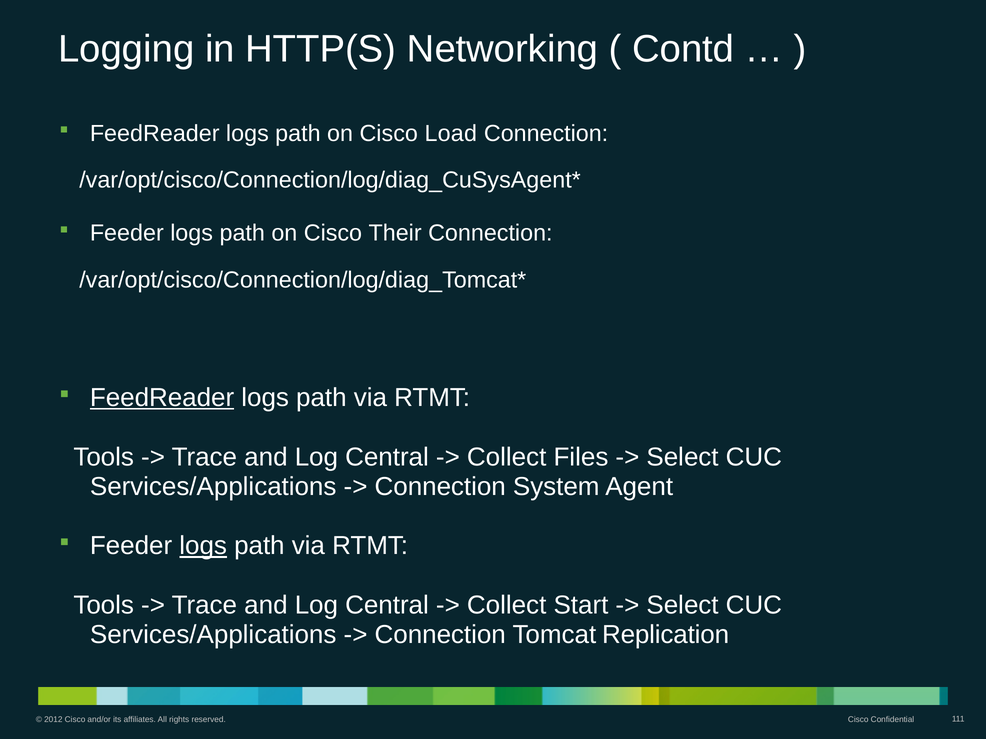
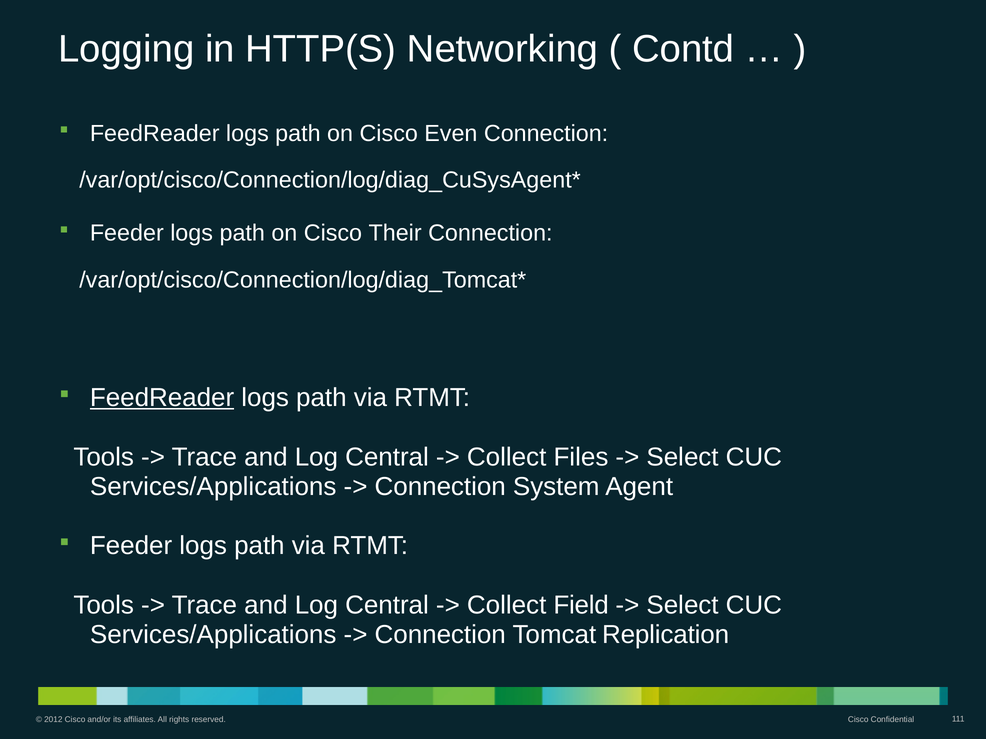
Load: Load -> Even
logs at (203, 546) underline: present -> none
Start: Start -> Field
